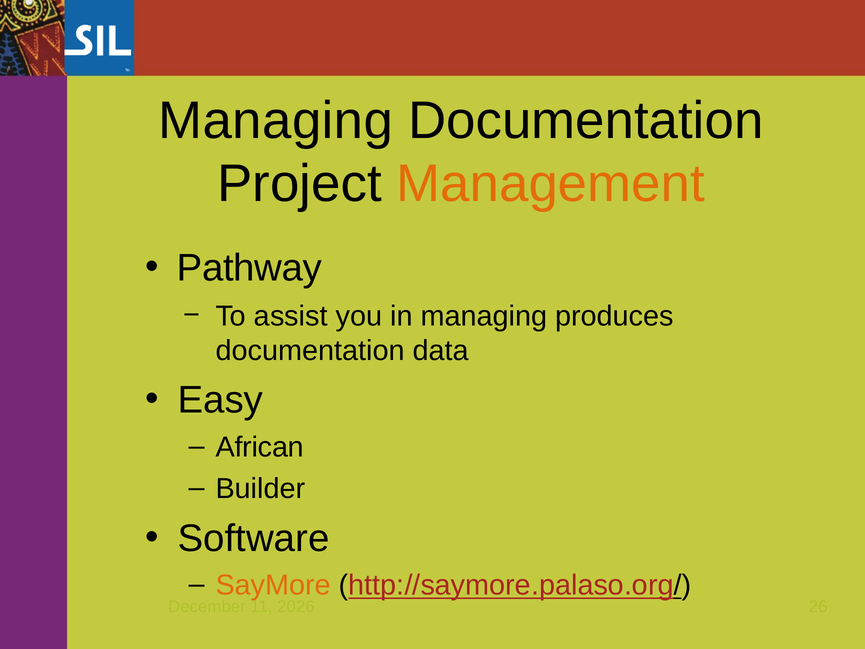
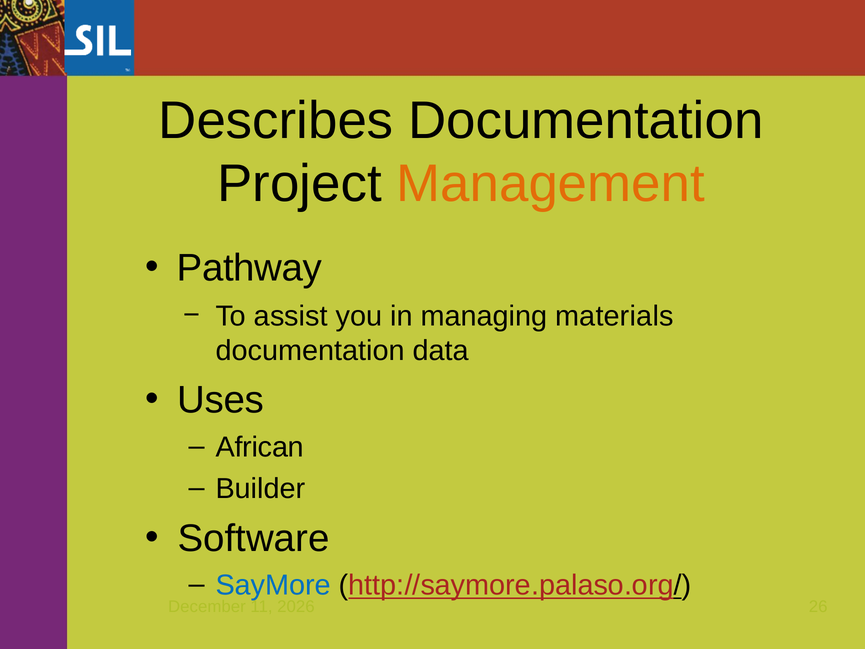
Managing at (276, 121): Managing -> Describes
produces: produces -> materials
Easy: Easy -> Uses
SayMore colour: orange -> blue
